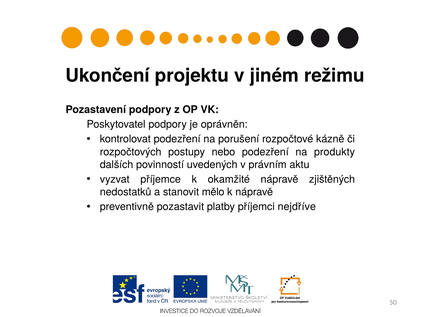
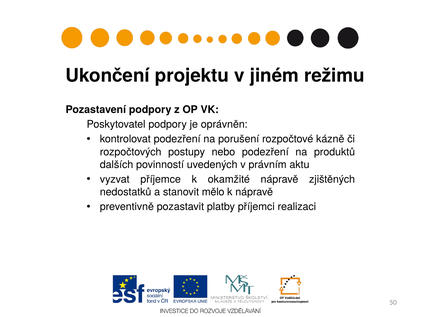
produkty: produkty -> produktů
nejdříve: nejdříve -> realizaci
